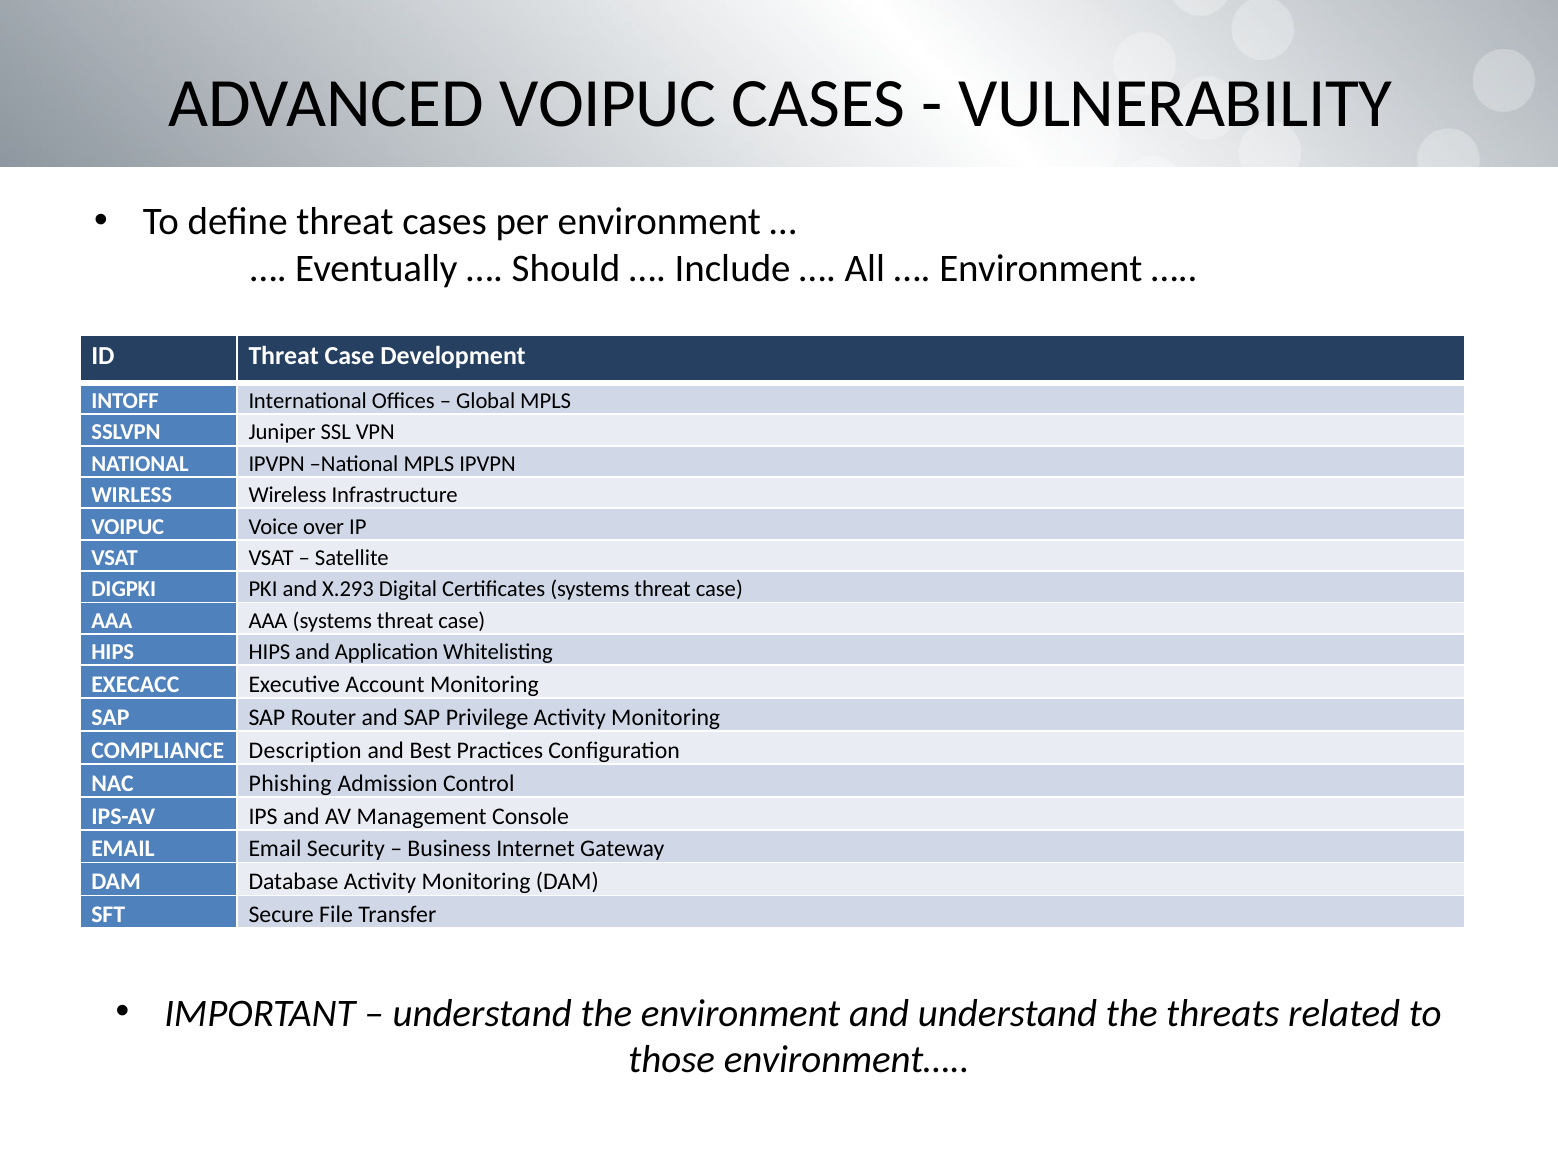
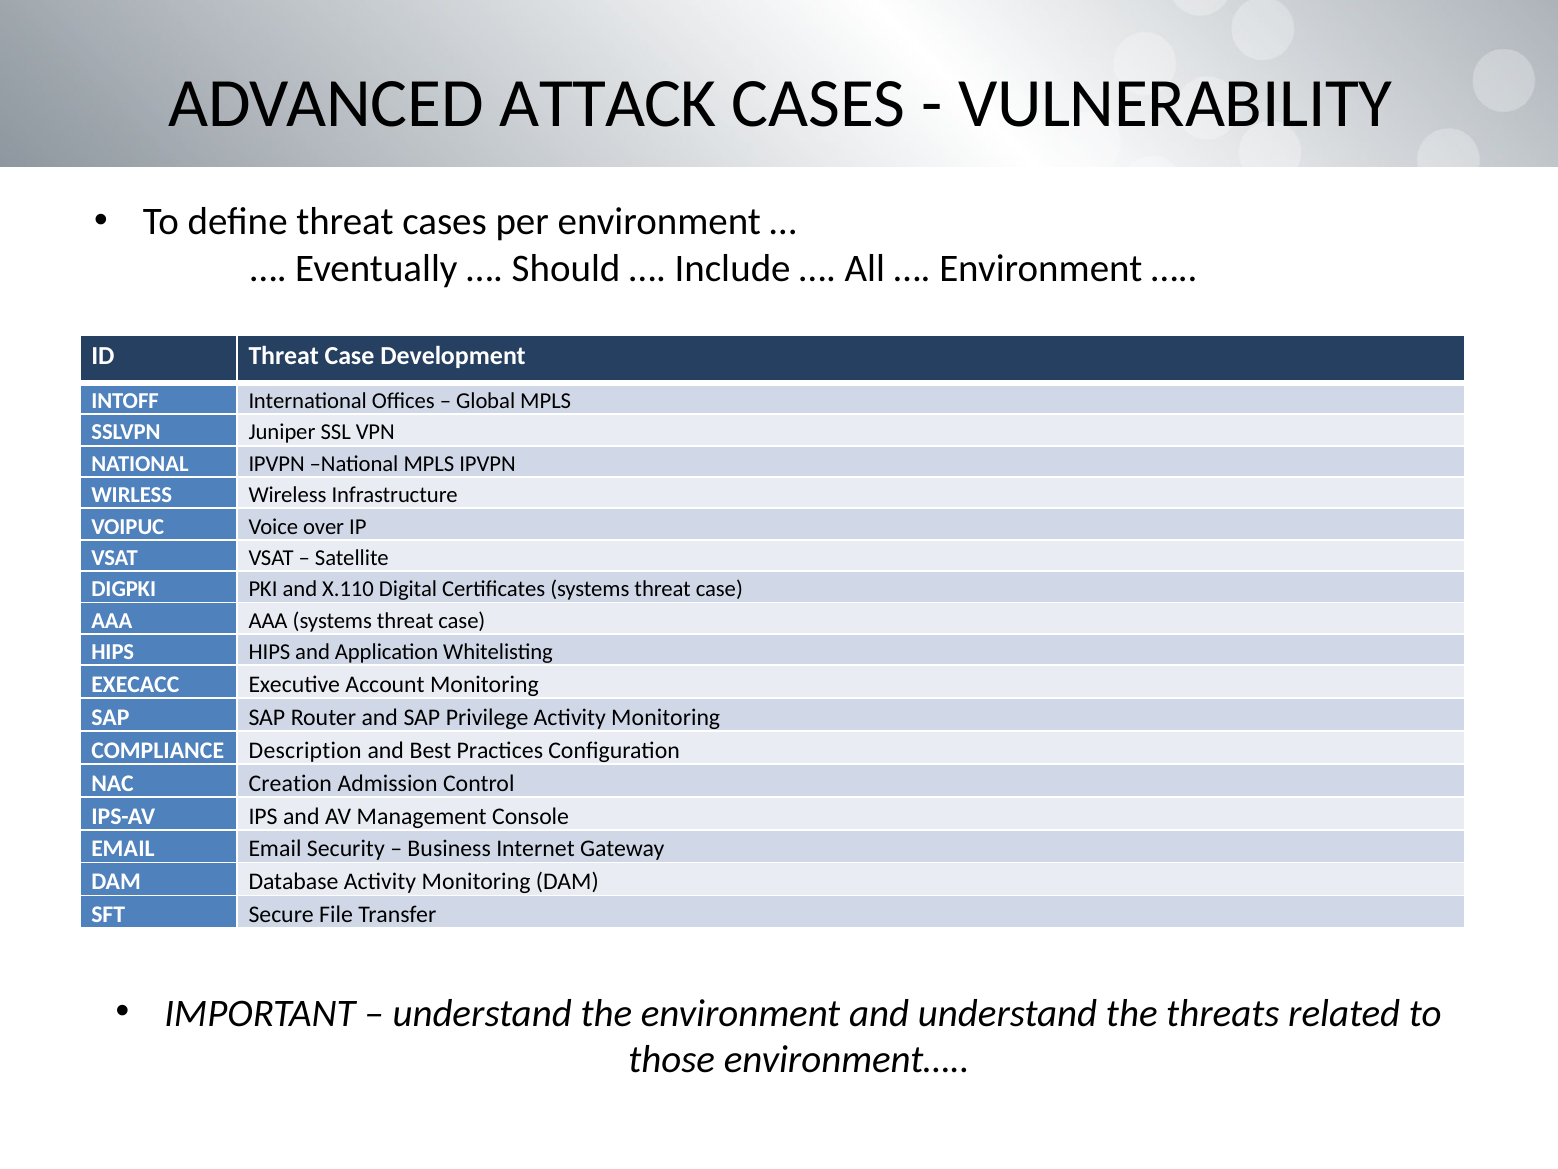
ADVANCED VOIPUC: VOIPUC -> ATTACK
X.293: X.293 -> X.110
Phishing: Phishing -> Creation
